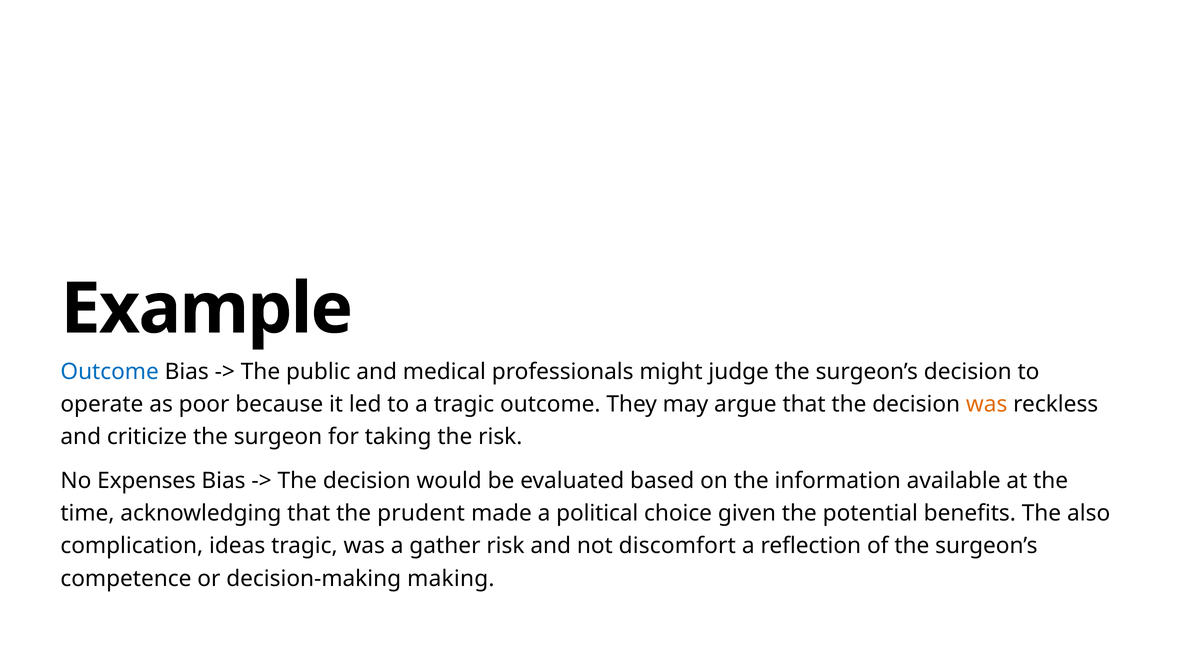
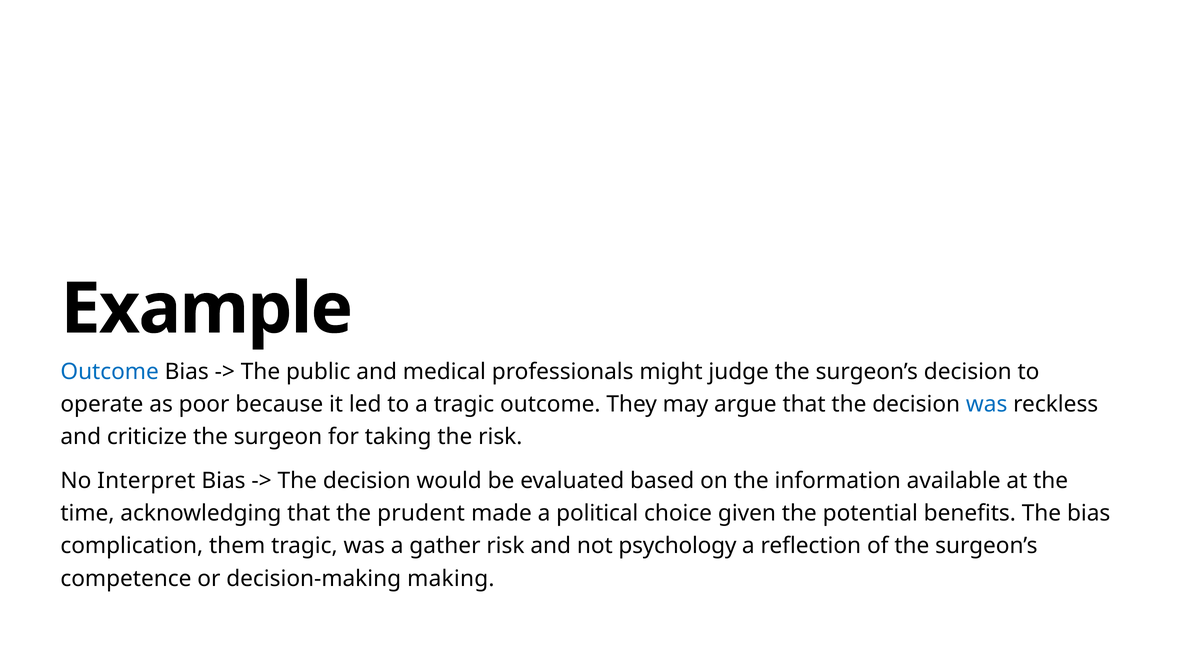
was at (987, 404) colour: orange -> blue
Expenses: Expenses -> Interpret
The also: also -> bias
ideas: ideas -> them
discomfort: discomfort -> psychology
